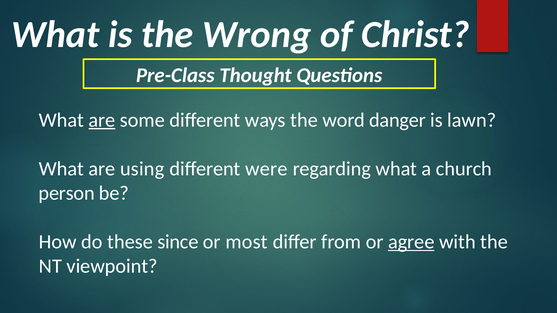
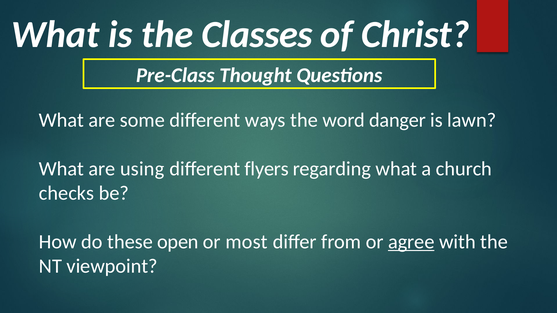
Wrong: Wrong -> Classes
are at (102, 120) underline: present -> none
were: were -> flyers
person: person -> checks
since: since -> open
